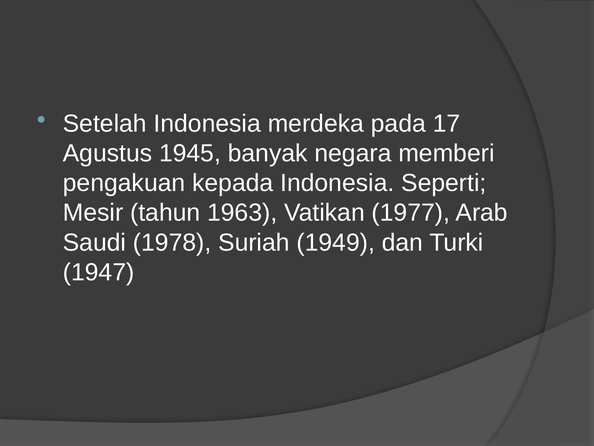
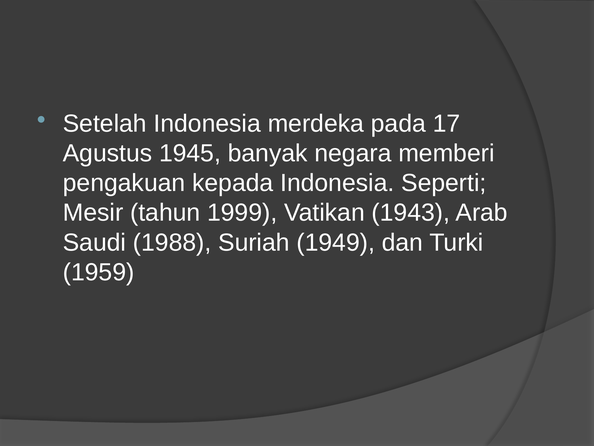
1963: 1963 -> 1999
1977: 1977 -> 1943
1978: 1978 -> 1988
1947: 1947 -> 1959
